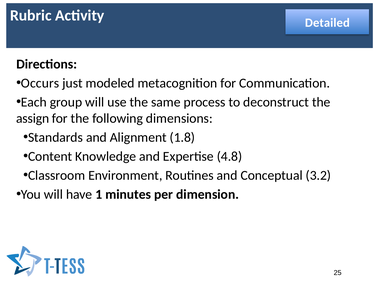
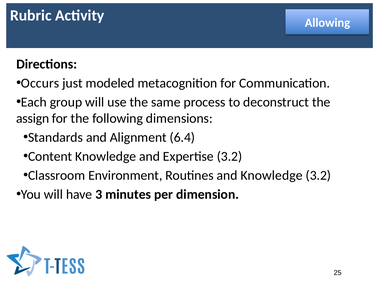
Detailed: Detailed -> Allowing
1.8: 1.8 -> 6.4
Expertise 4.8: 4.8 -> 3.2
and Conceptual: Conceptual -> Knowledge
1: 1 -> 3
